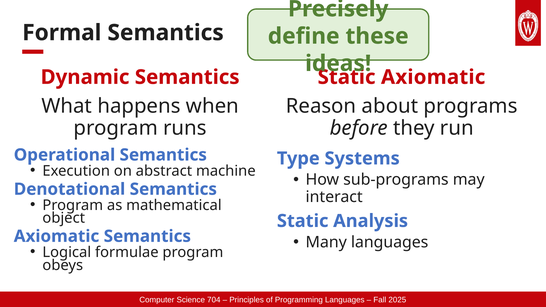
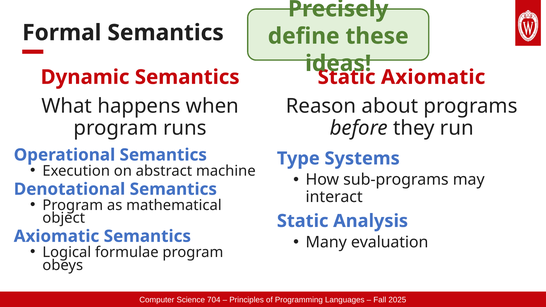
Many languages: languages -> evaluation
